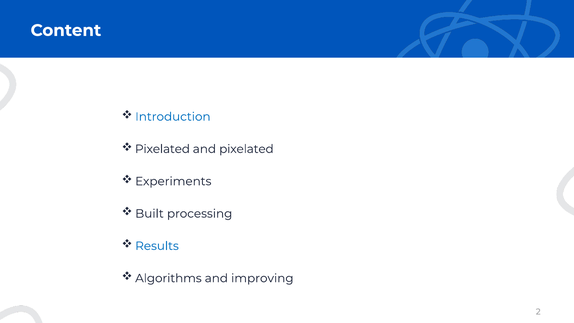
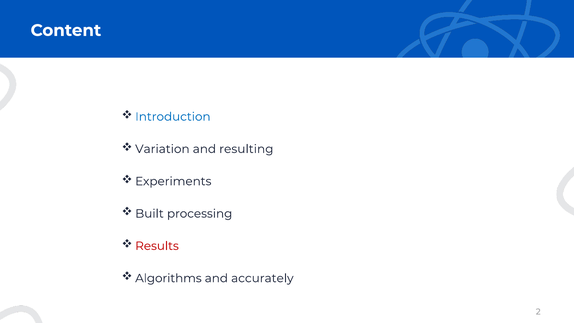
Pixelated at (162, 149): Pixelated -> Variation
and pixelated: pixelated -> resulting
Results colour: blue -> red
improving: improving -> accurately
